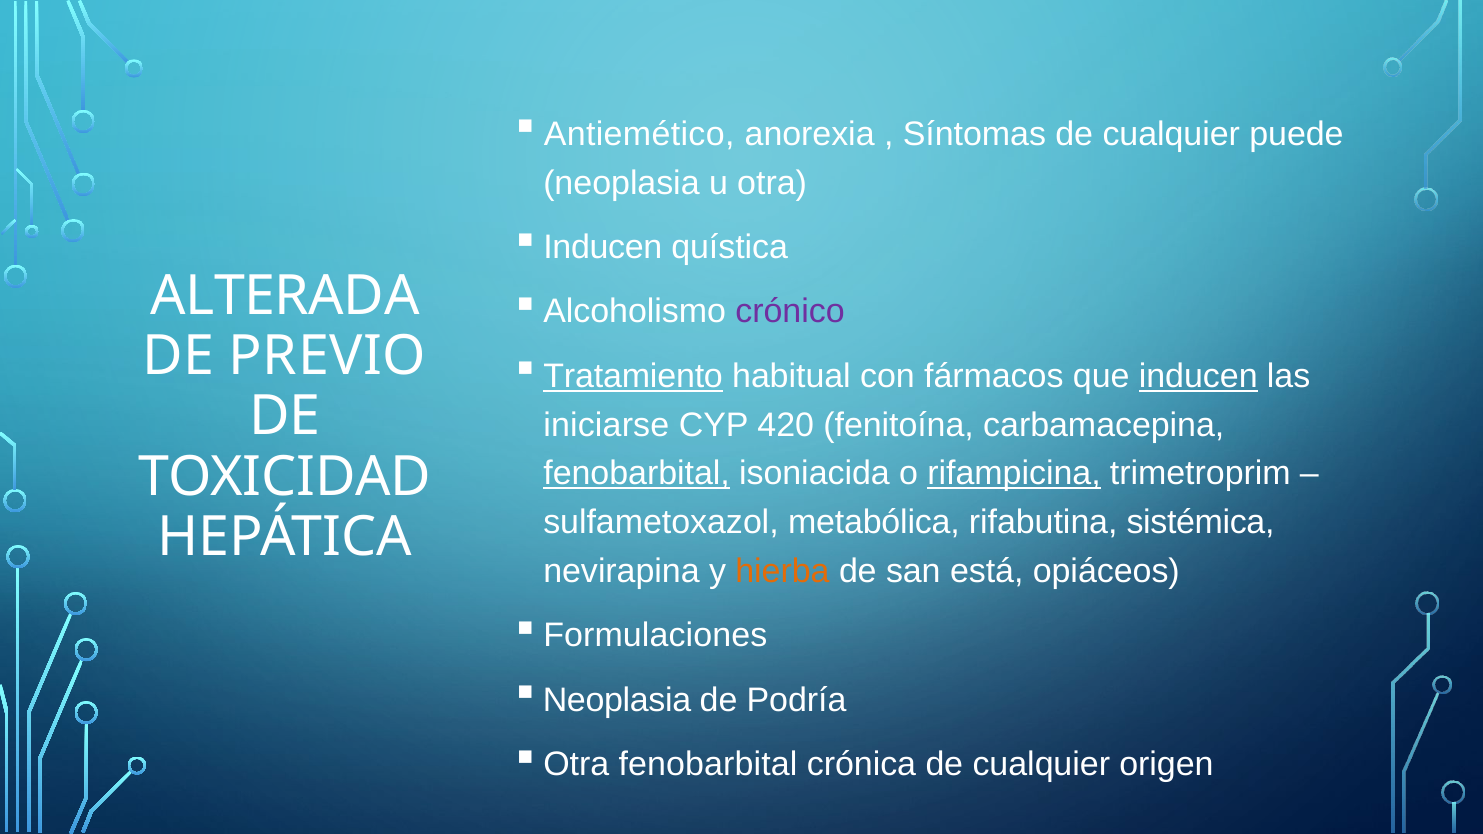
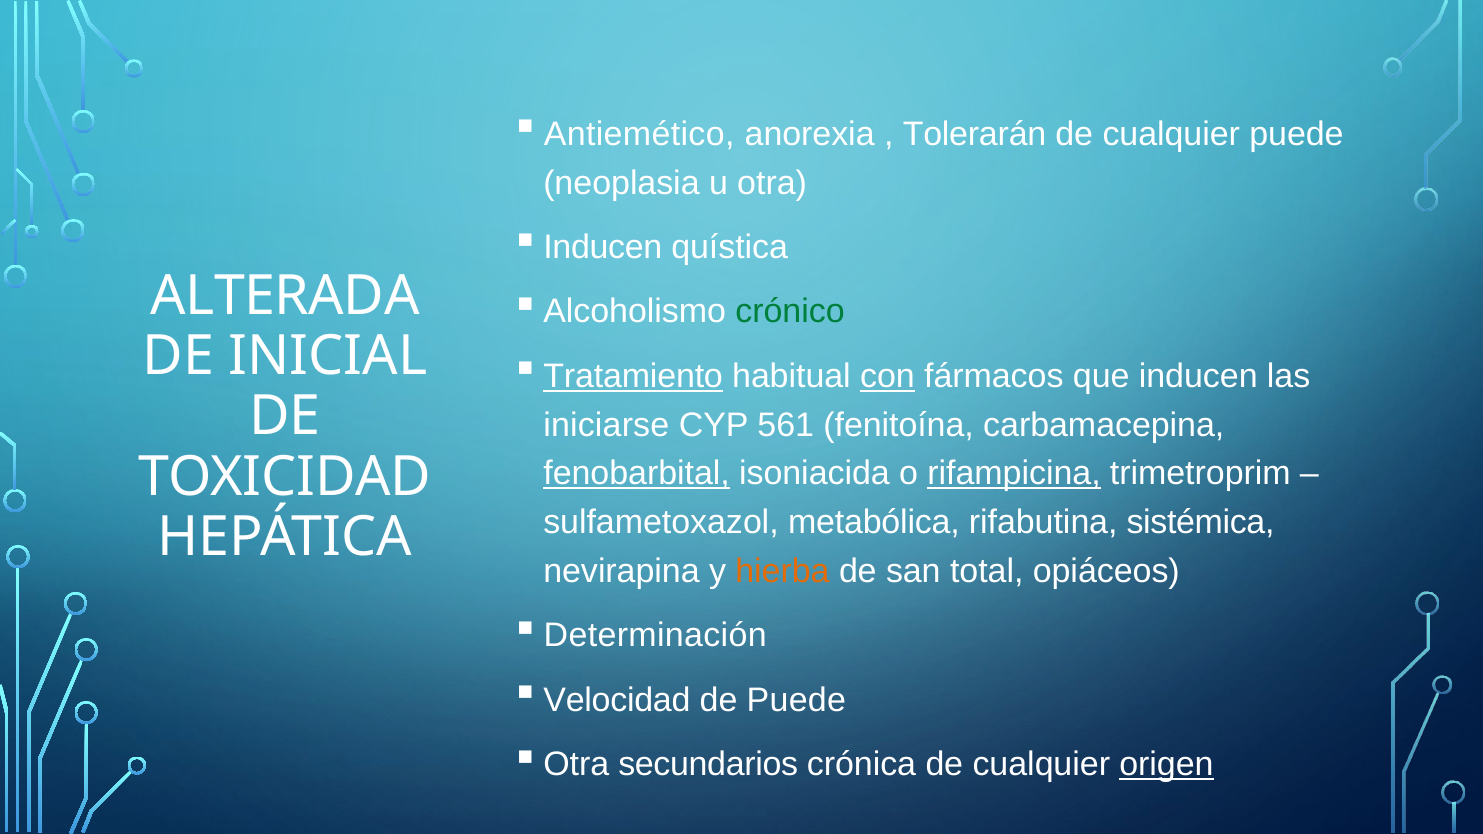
Síntomas: Síntomas -> Tolerarán
crónico colour: purple -> green
PREVIO: PREVIO -> INICIAL
con underline: none -> present
inducen at (1198, 376) underline: present -> none
420: 420 -> 561
está: está -> total
Formulaciones: Formulaciones -> Determinación
Neoplasia at (617, 700): Neoplasia -> Velocidad
de Podría: Podría -> Puede
Otra fenobarbital: fenobarbital -> secundarios
origen underline: none -> present
